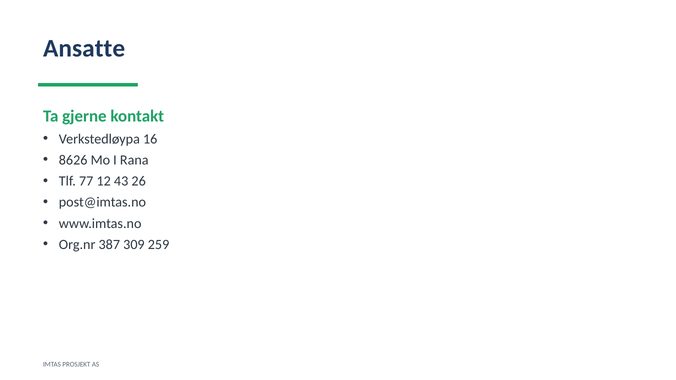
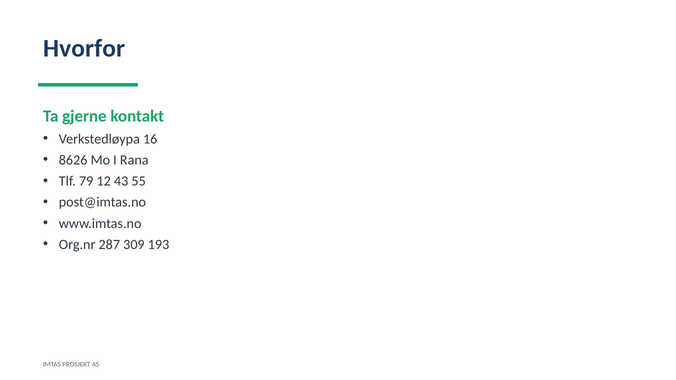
Ansatte: Ansatte -> Hvorfor
77: 77 -> 79
26: 26 -> 55
387: 387 -> 287
259: 259 -> 193
